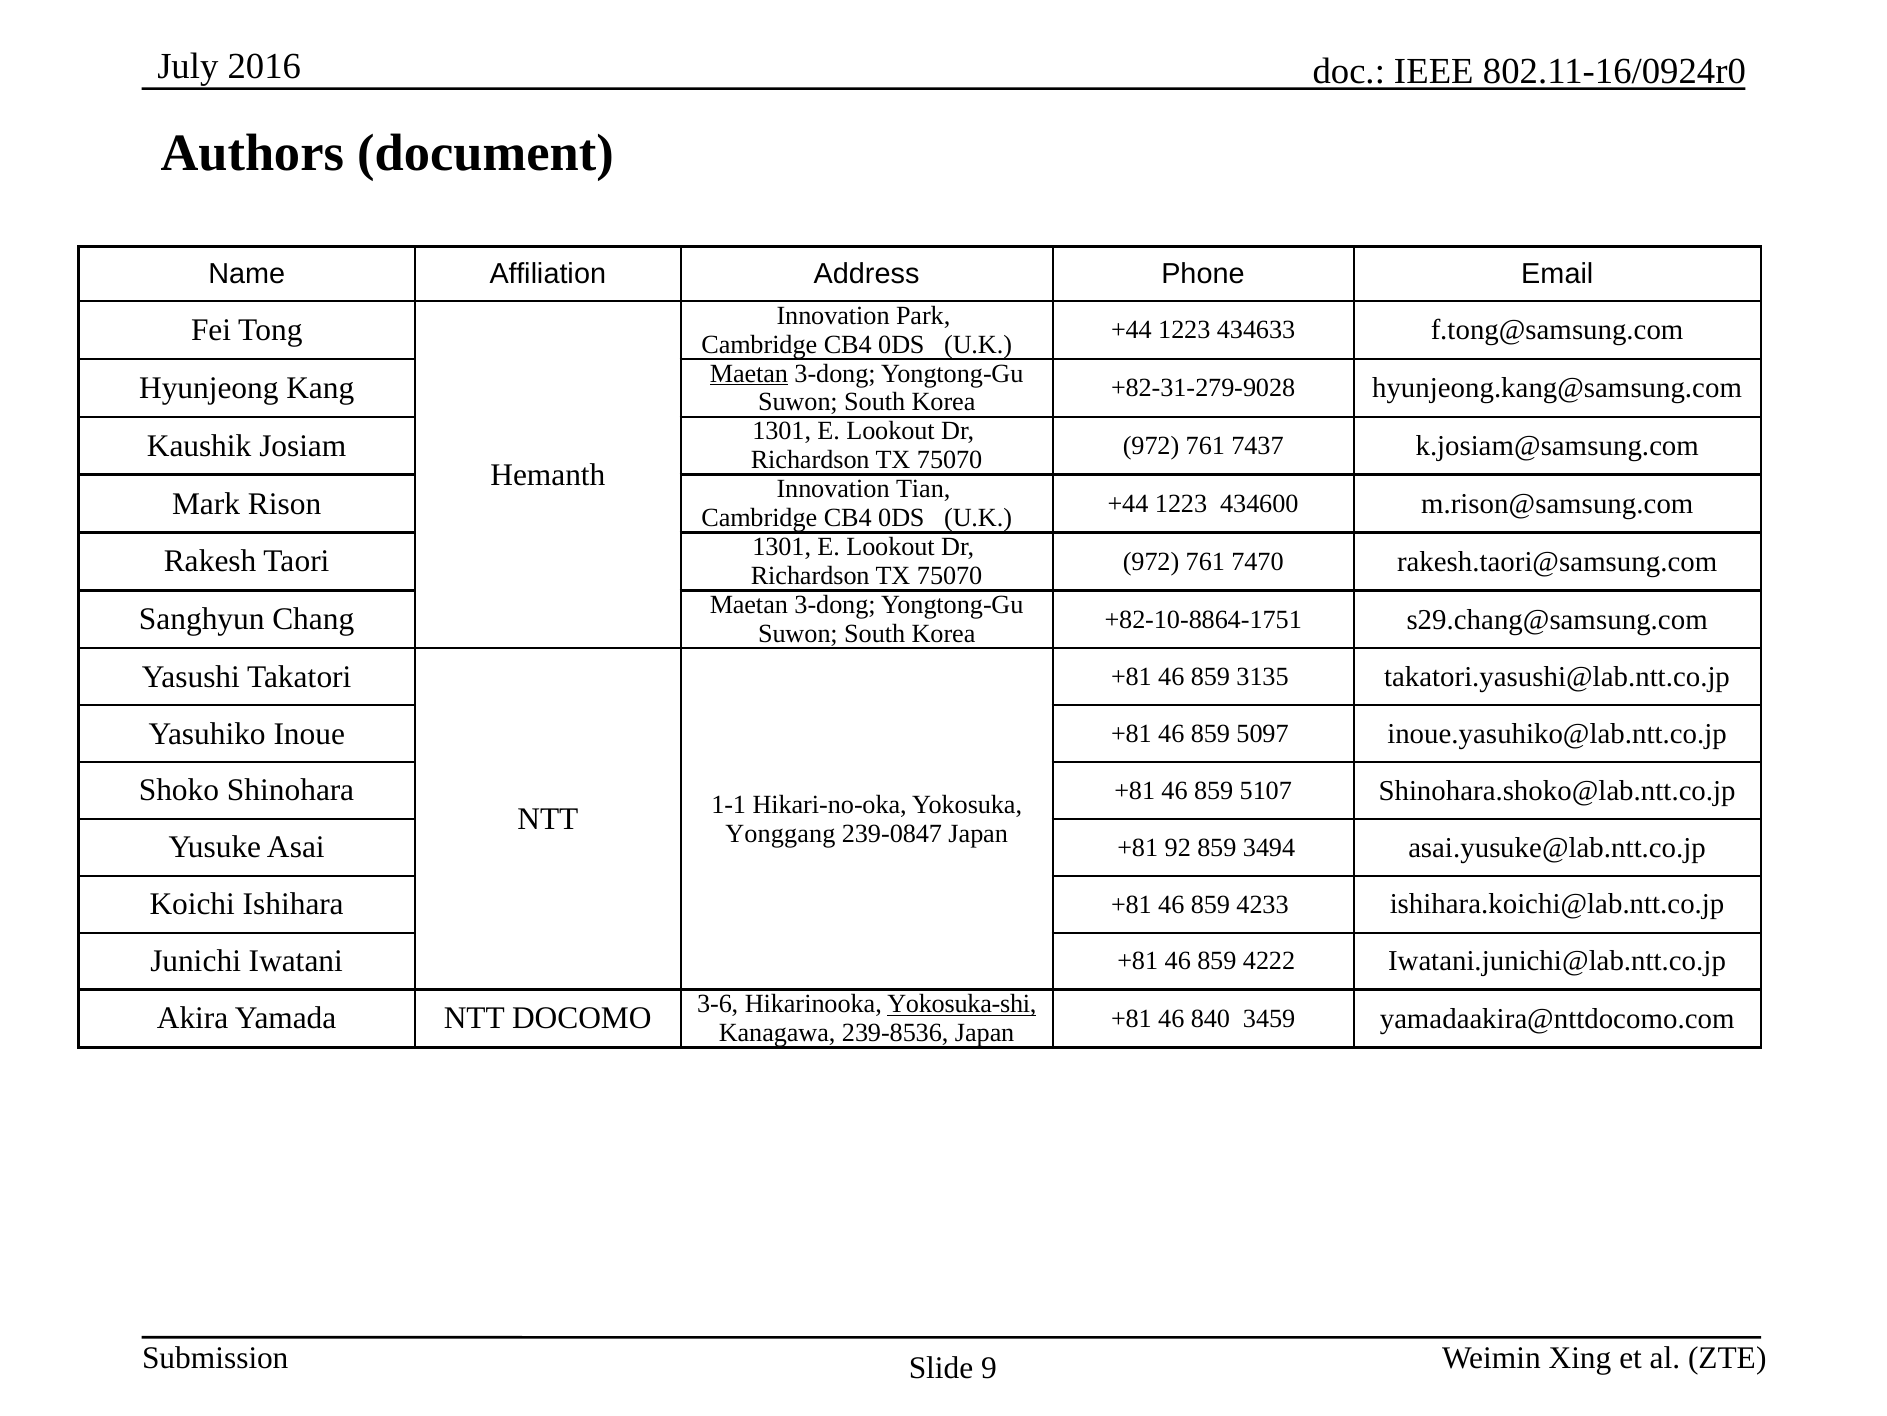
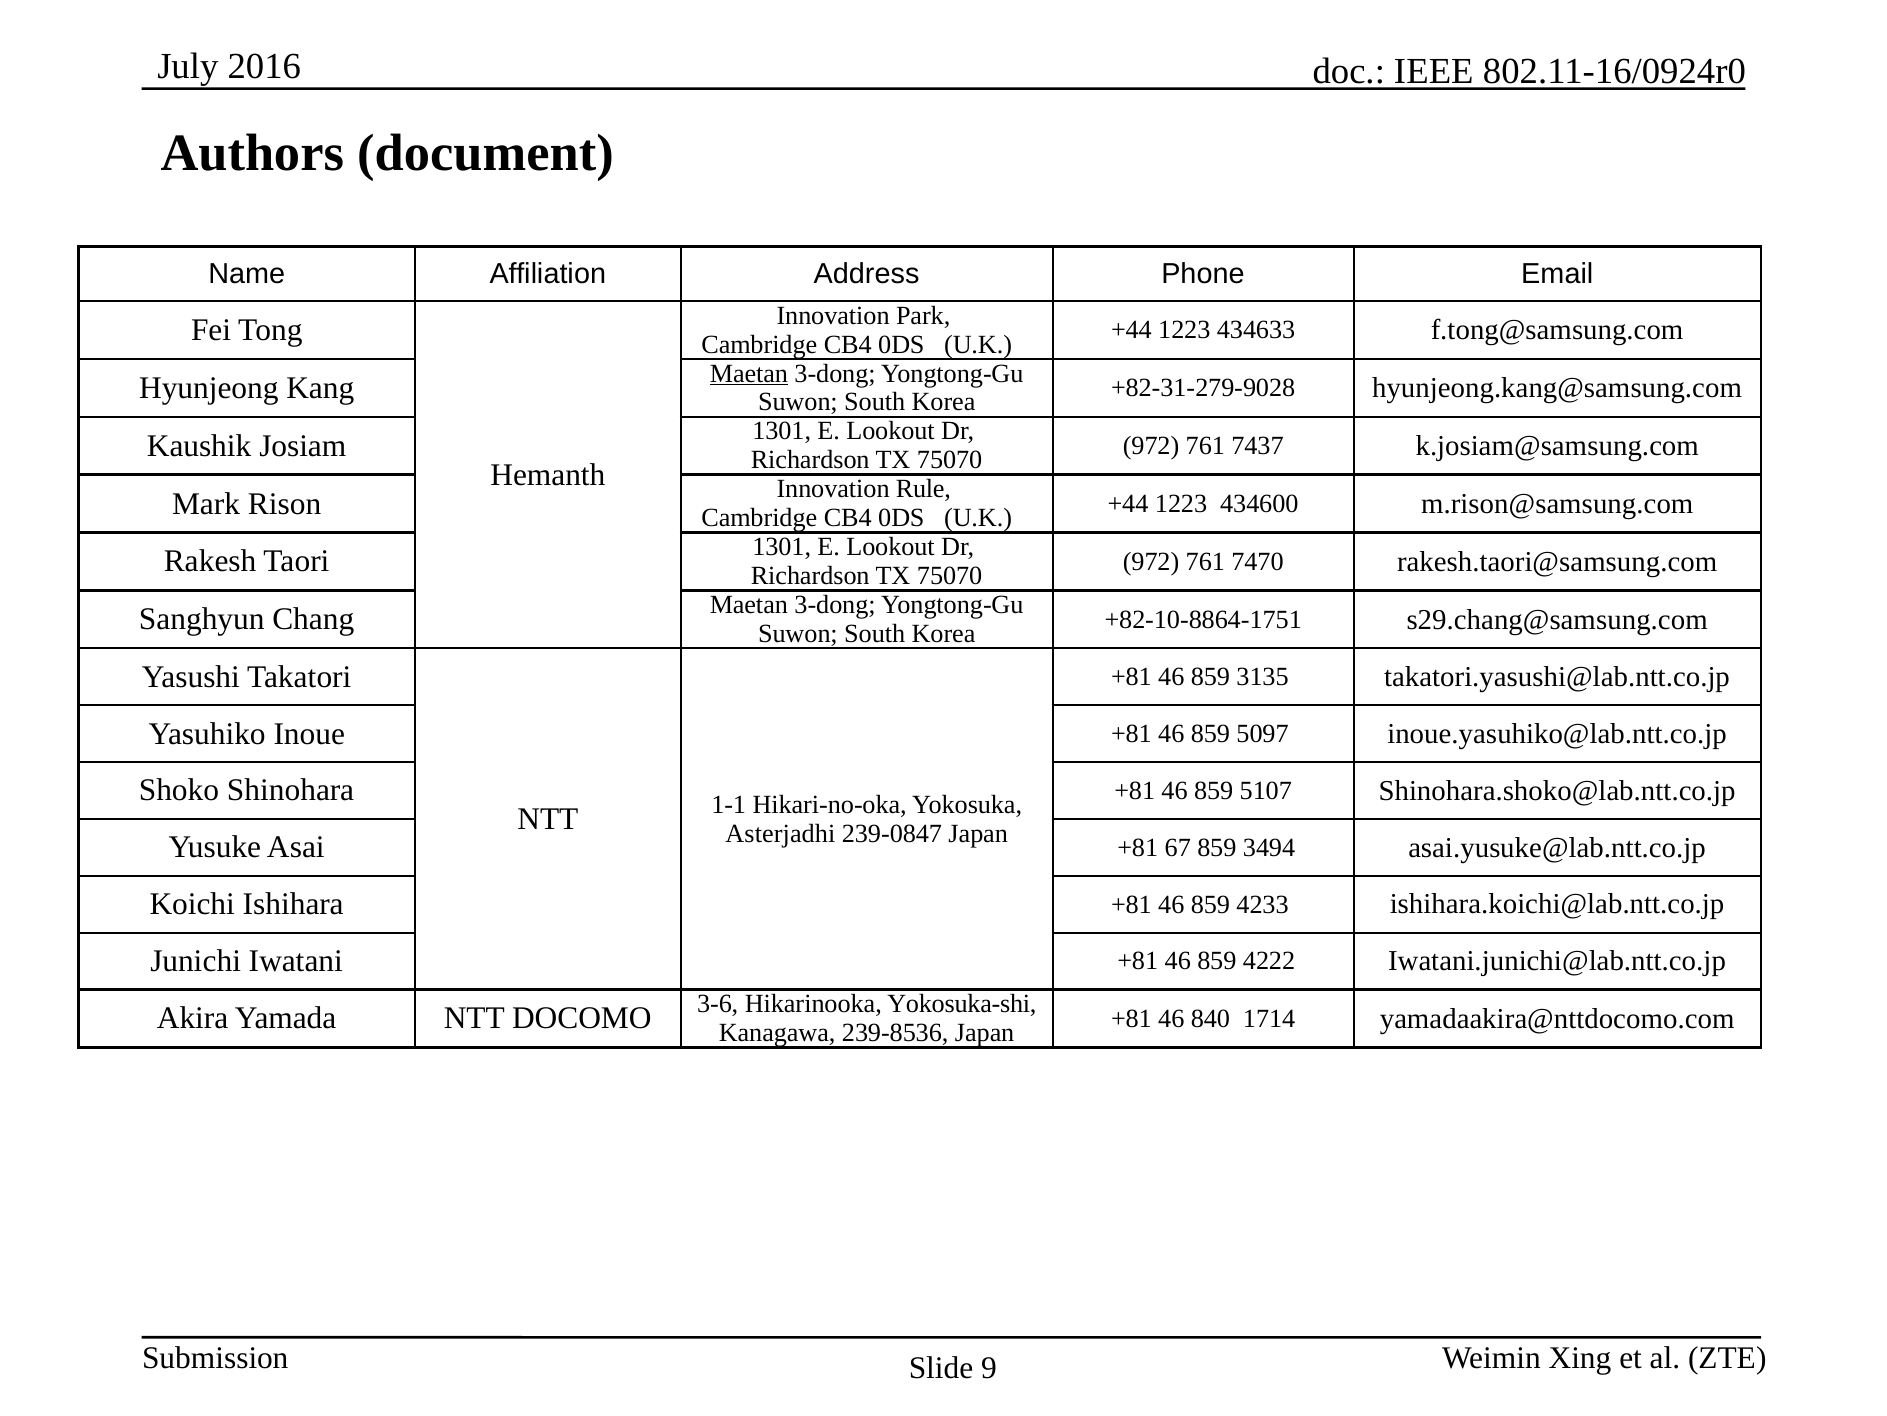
Tian: Tian -> Rule
Yonggang: Yonggang -> Asterjadhi
92: 92 -> 67
Yokosuka-shi underline: present -> none
3459: 3459 -> 1714
